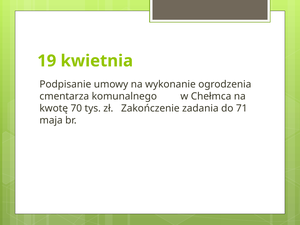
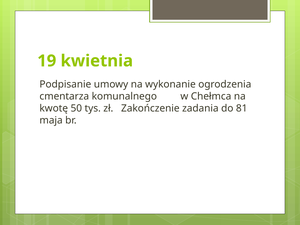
70: 70 -> 50
71: 71 -> 81
